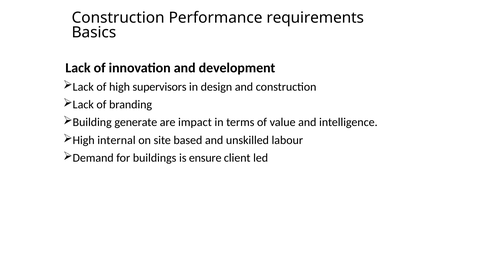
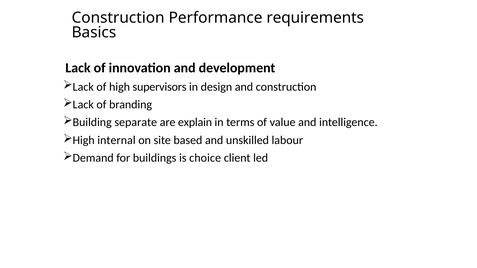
generate: generate -> separate
impact: impact -> explain
ensure: ensure -> choice
